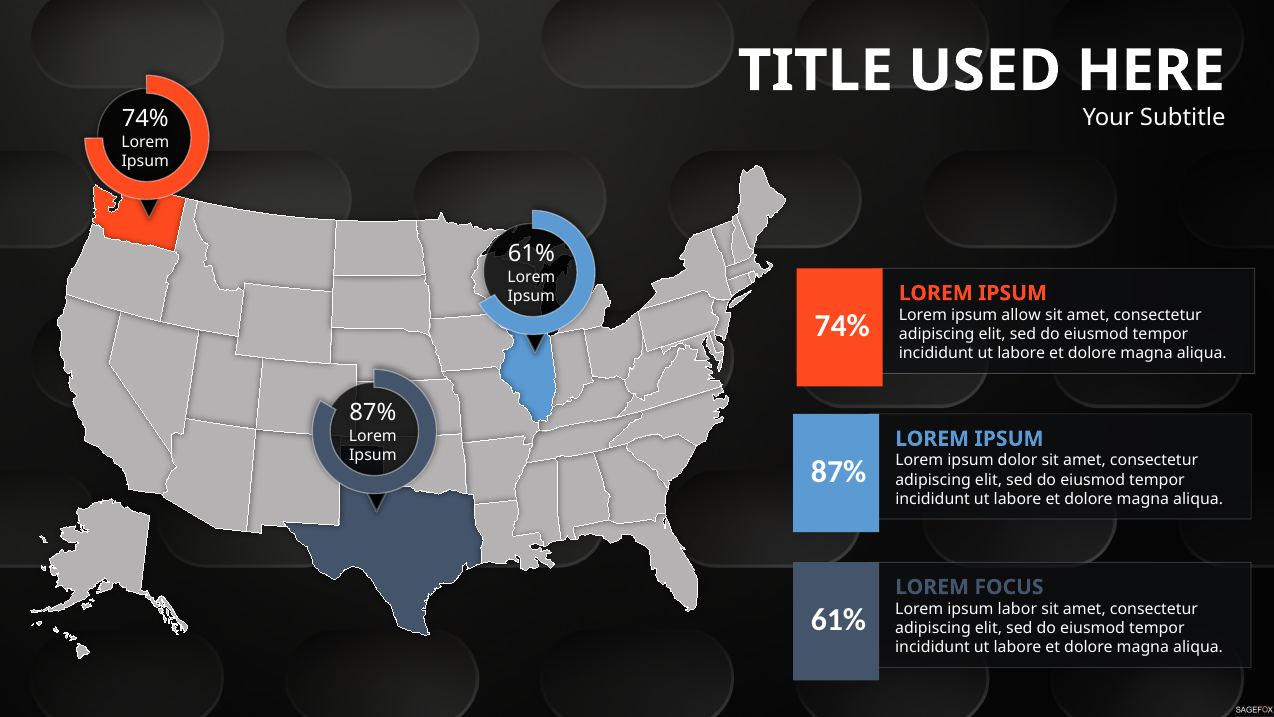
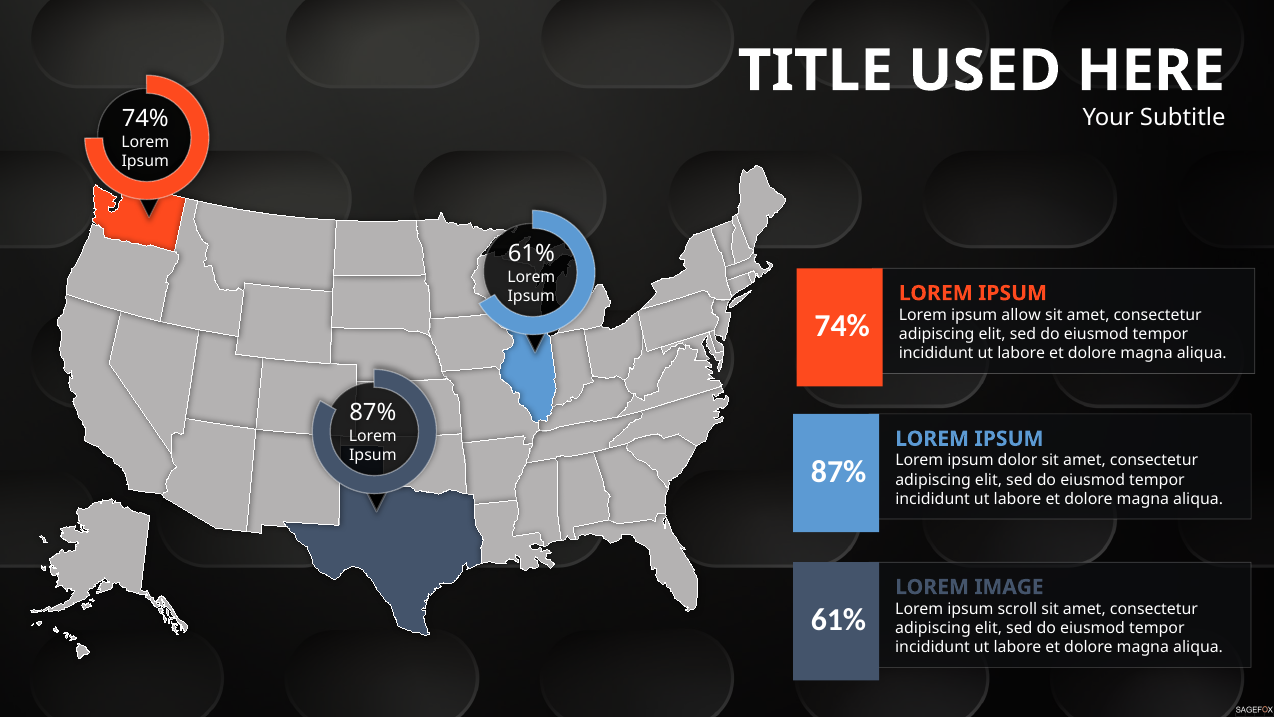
FOCUS: FOCUS -> IMAGE
labor: labor -> scroll
